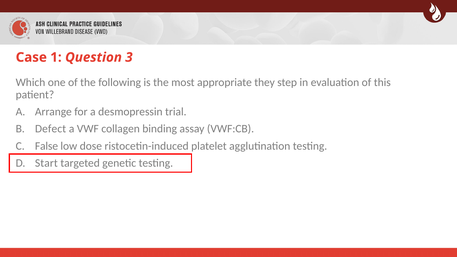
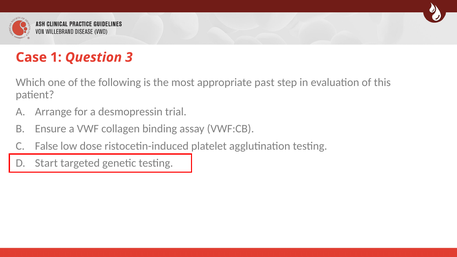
they: they -> past
Defect: Defect -> Ensure
